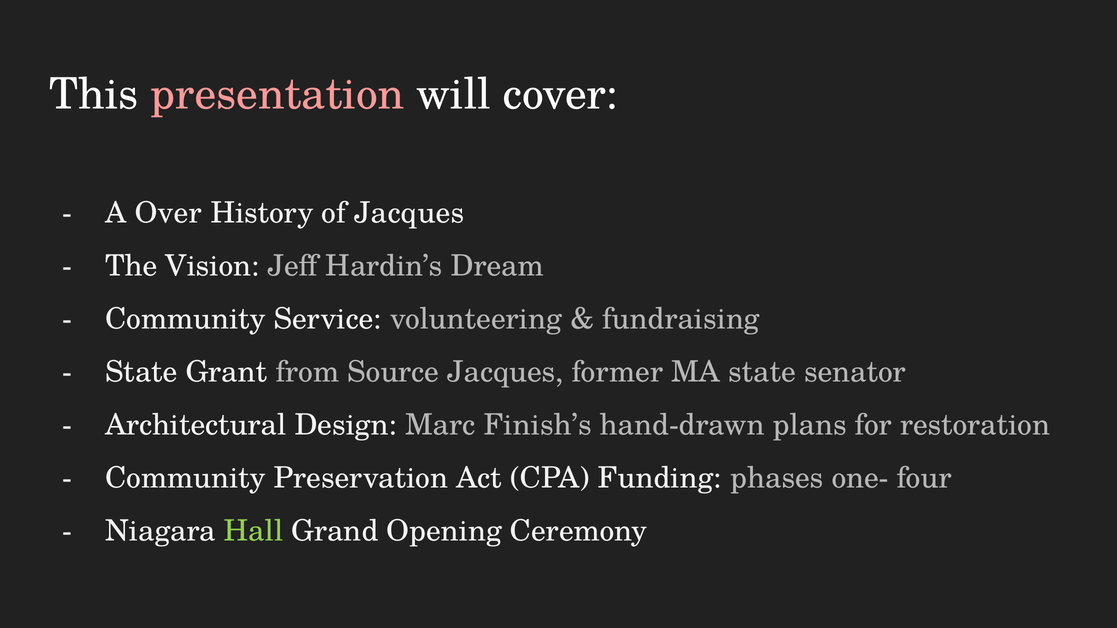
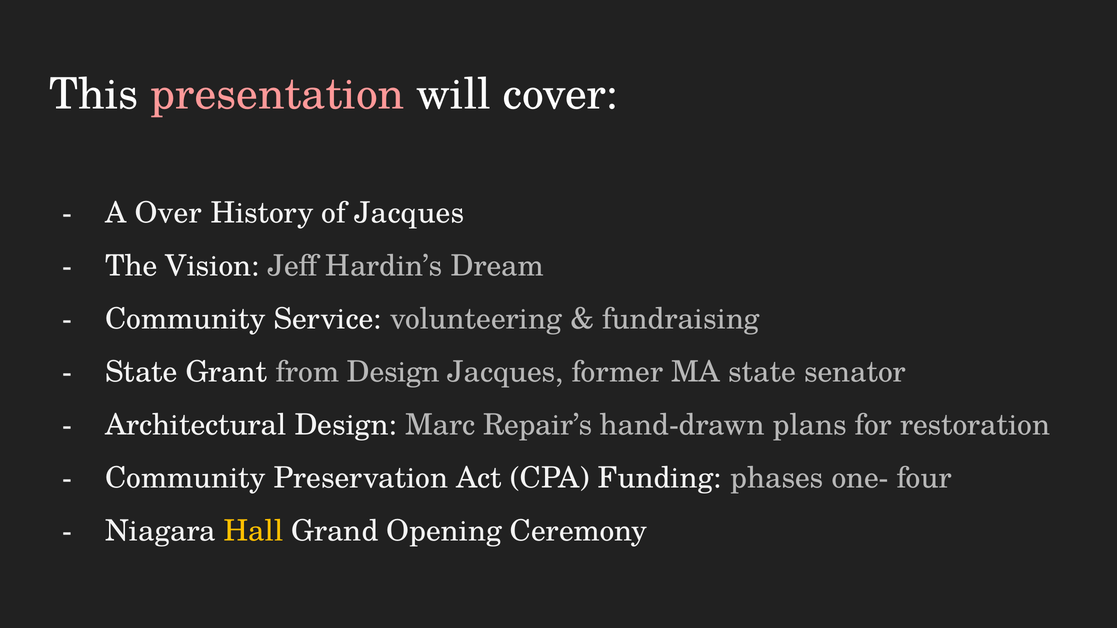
from Source: Source -> Design
Finish’s: Finish’s -> Repair’s
Hall colour: light green -> yellow
